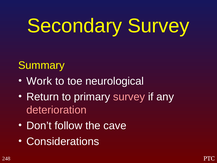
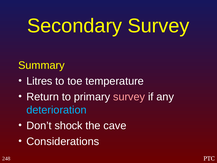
Work: Work -> Litres
neurological: neurological -> temperature
deterioration colour: pink -> light blue
follow: follow -> shock
